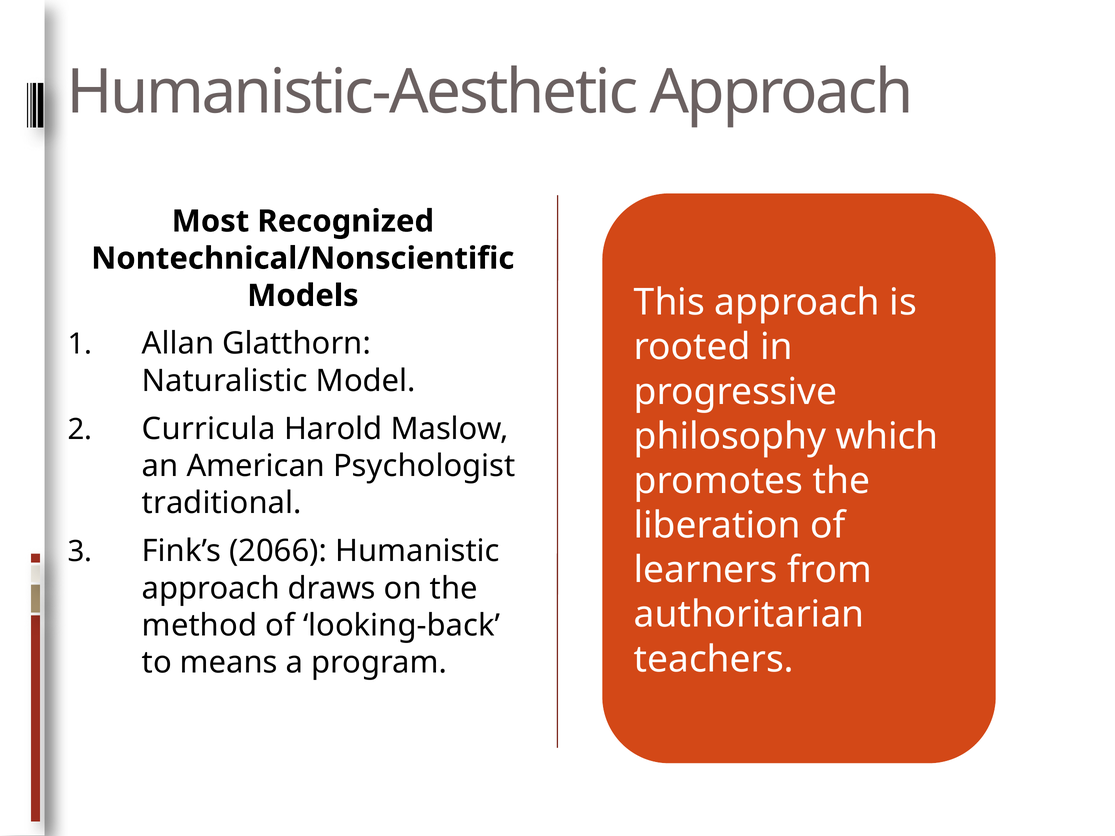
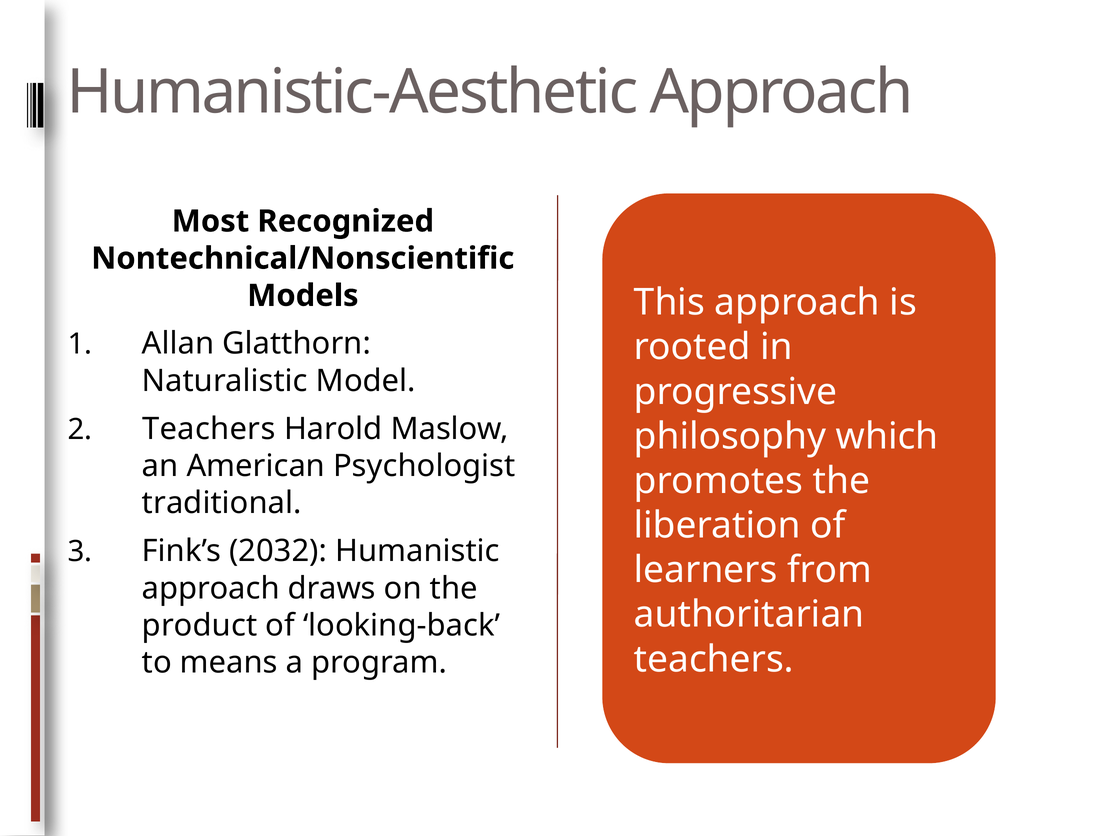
Curricula at (209, 429): Curricula -> Teachers
2066: 2066 -> 2032
method: method -> product
